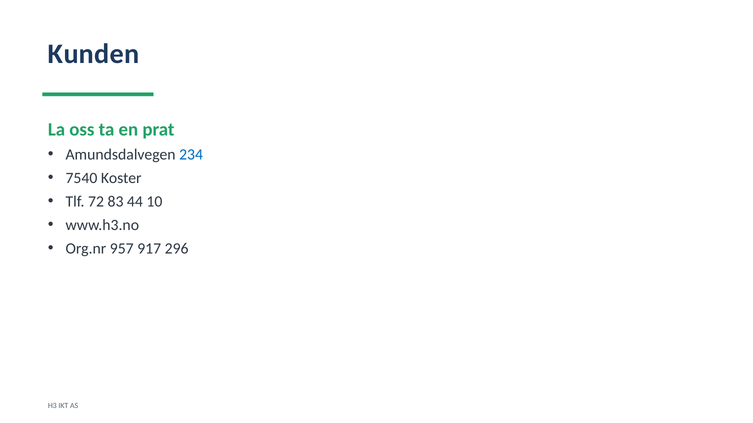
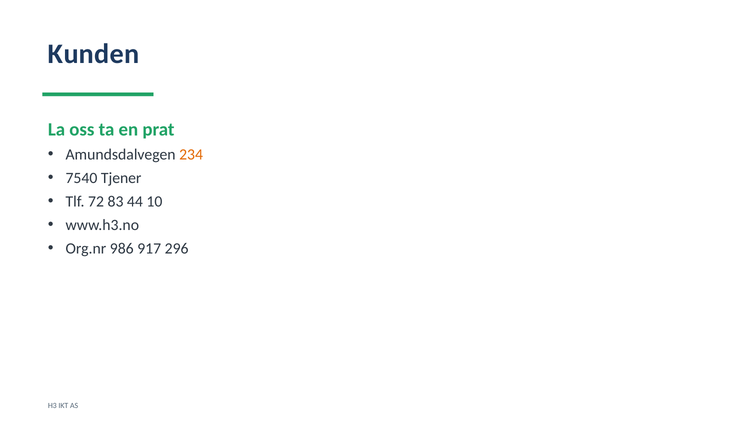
234 colour: blue -> orange
Koster: Koster -> Tjener
957: 957 -> 986
